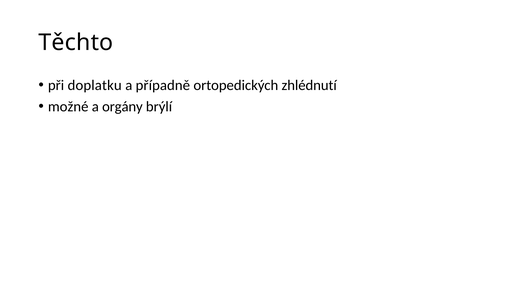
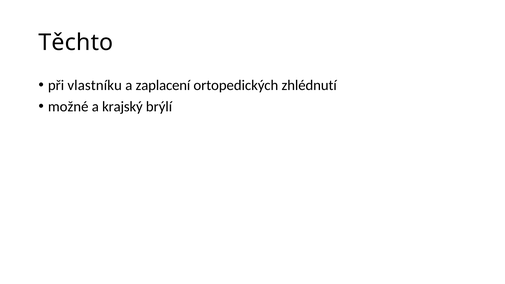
doplatku: doplatku -> vlastníku
případně: případně -> zaplacení
orgány: orgány -> krajský
